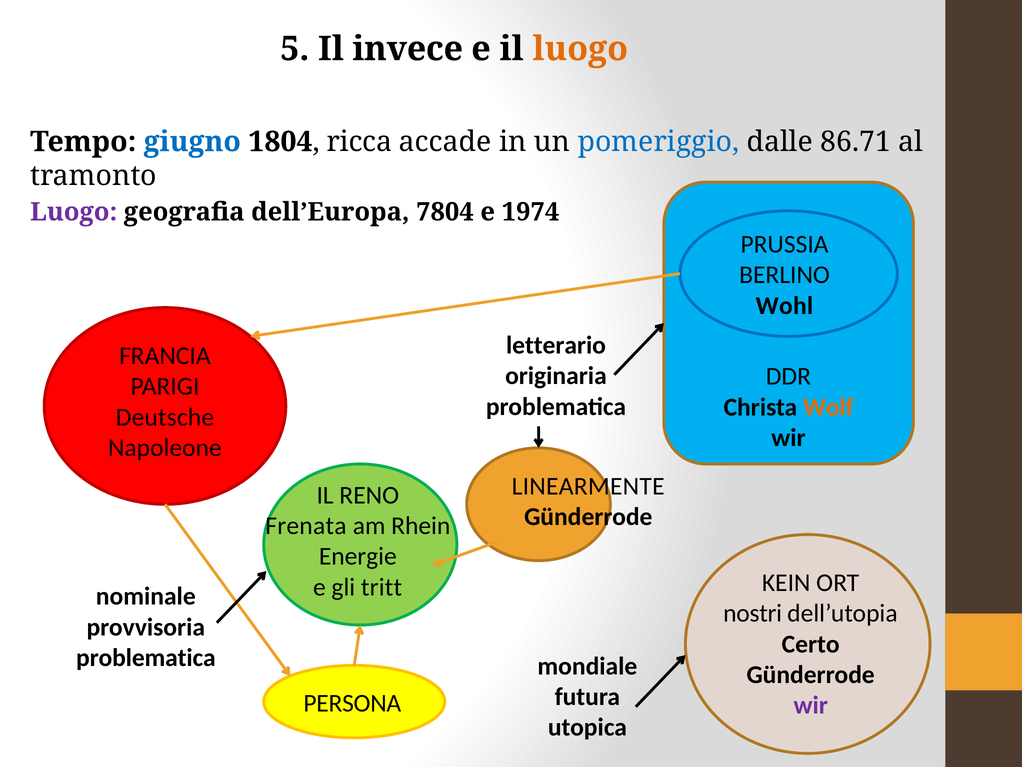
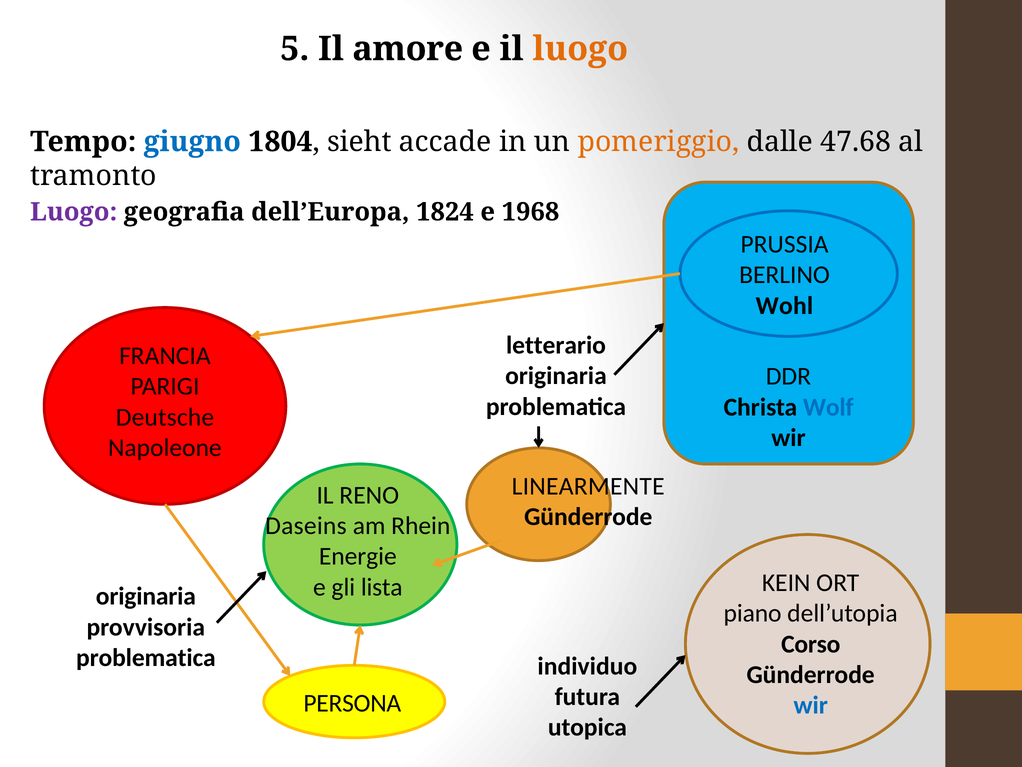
invece: invece -> amore
ricca: ricca -> sieht
pomeriggio colour: blue -> orange
86.71: 86.71 -> 47.68
7804: 7804 -> 1824
1974: 1974 -> 1968
Wolf colour: orange -> blue
Frenata: Frenata -> Daseins
tritt: tritt -> lista
nominale at (146, 596): nominale -> originaria
nostri: nostri -> piano
Certo: Certo -> Corso
mondiale: mondiale -> individuo
wir at (811, 705) colour: purple -> blue
